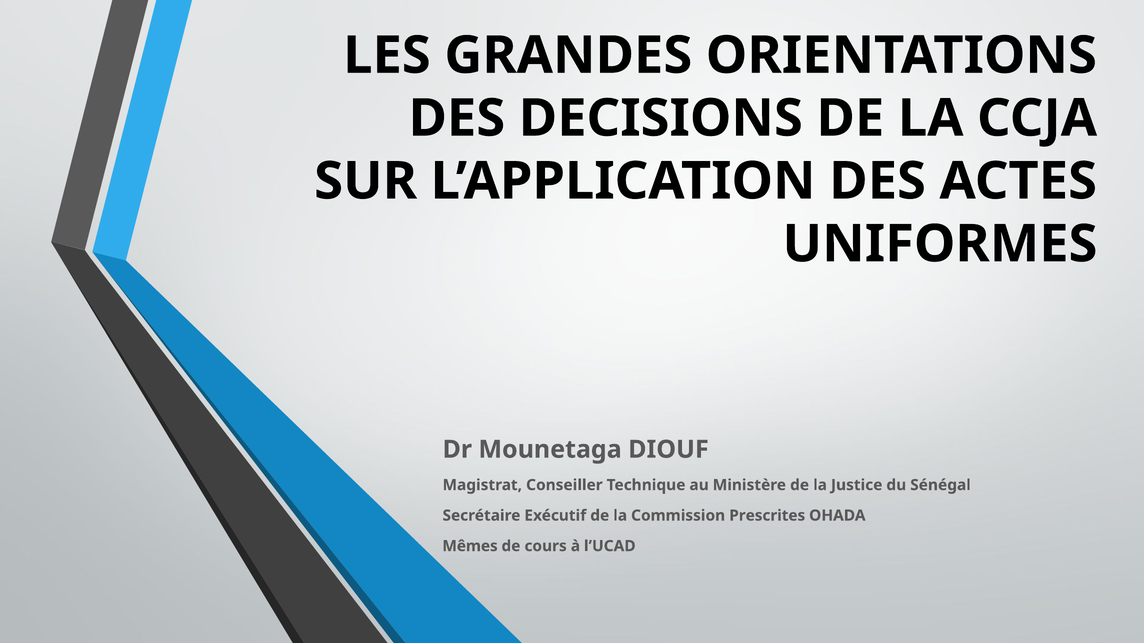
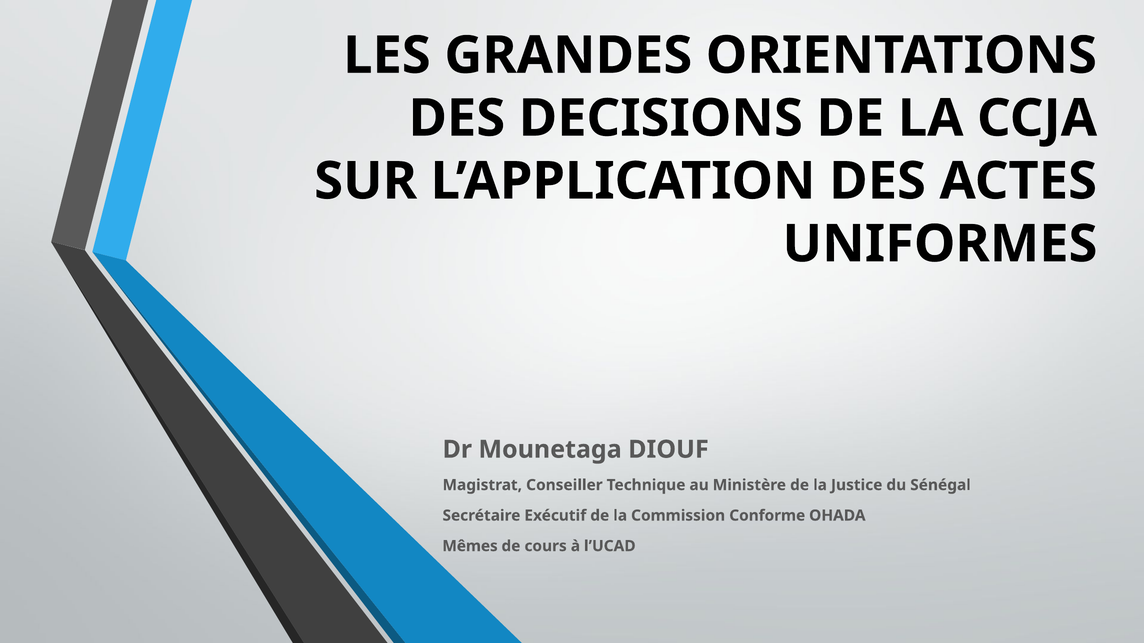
Prescrites: Prescrites -> Conforme
